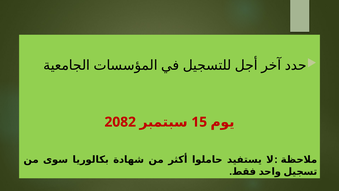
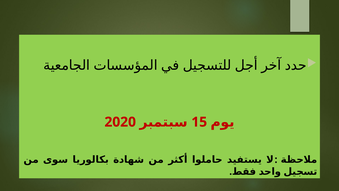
2082: 2082 -> 2020
